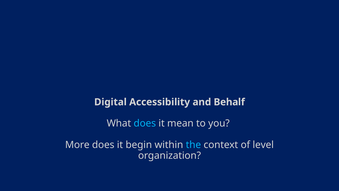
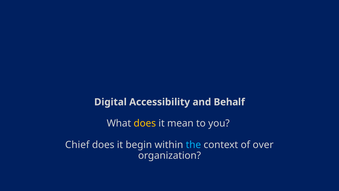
does at (145, 123) colour: light blue -> yellow
More: More -> Chief
level: level -> over
